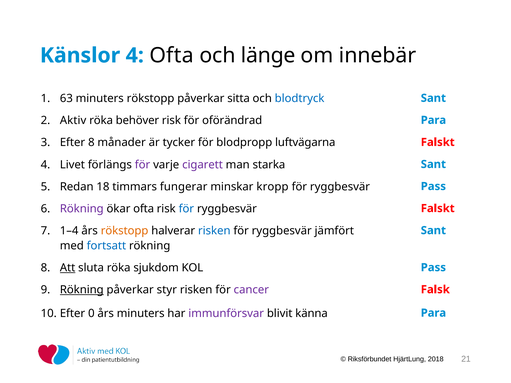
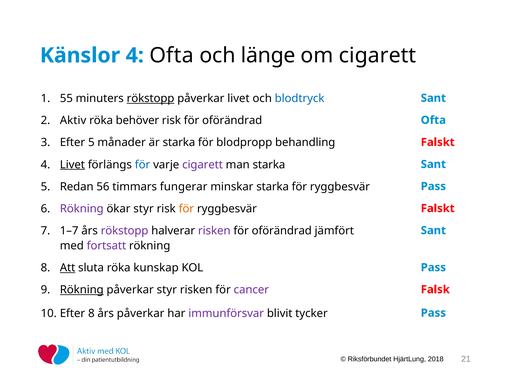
om innebär: innebär -> cigarett
63: 63 -> 55
rökstopp at (151, 98) underline: none -> present
påverkar sitta: sitta -> livet
Para at (433, 120): Para -> Ofta
Efter 8: 8 -> 5
är tycker: tycker -> starka
luftvägarna: luftvägarna -> behandling
Livet at (72, 165) underline: none -> present
för at (143, 165) colour: purple -> blue
18: 18 -> 56
minskar kropp: kropp -> starka
ökar ofta: ofta -> styr
för at (186, 209) colour: blue -> orange
1–4: 1–4 -> 1–7
rökstopp at (125, 231) colour: orange -> purple
risken at (214, 231) colour: blue -> purple
ryggbesvär at (282, 231): ryggbesvär -> oförändrad
fortsatt colour: blue -> purple
sjukdom: sjukdom -> kunskap
Efter 0: 0 -> 8
års minuters: minuters -> påverkar
känna: känna -> tycker
Para at (433, 313): Para -> Pass
